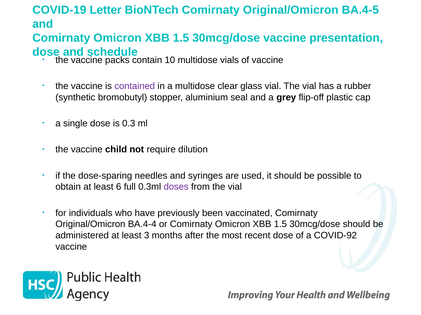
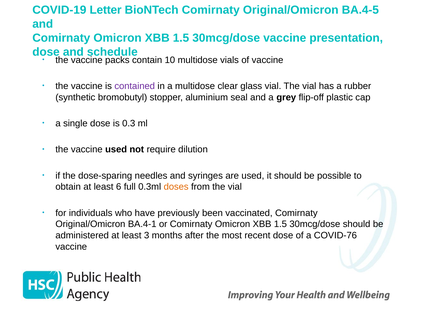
vaccine child: child -> used
doses colour: purple -> orange
BA.4-4: BA.4-4 -> BA.4-1
COVID-92: COVID-92 -> COVID-76
